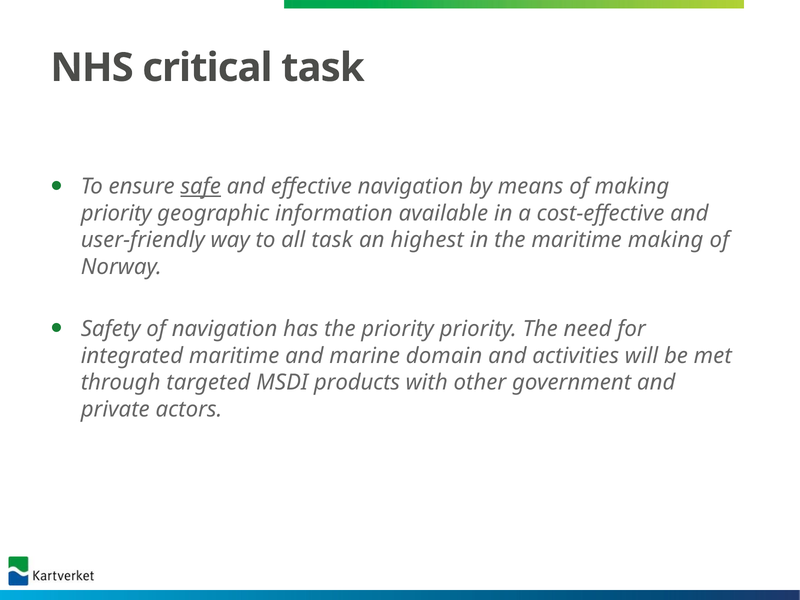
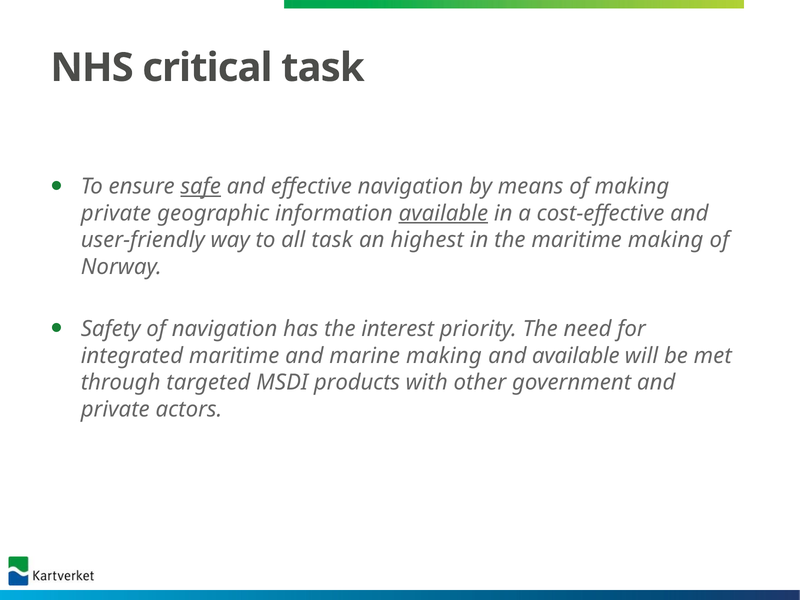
priority at (116, 213): priority -> private
available at (443, 213) underline: none -> present
the priority: priority -> interest
marine domain: domain -> making
and activities: activities -> available
